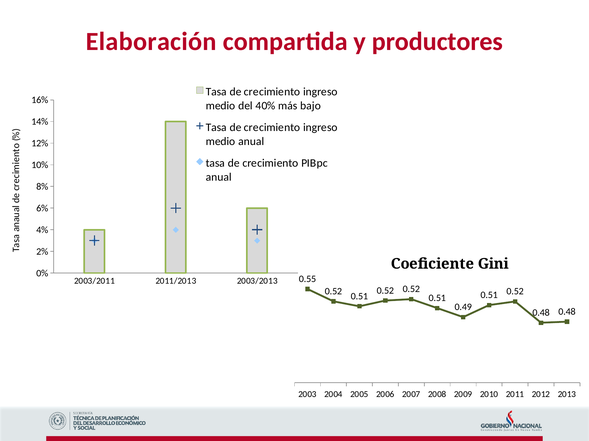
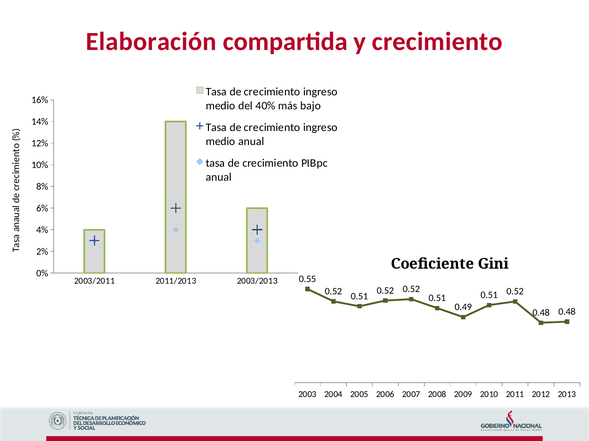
y productores: productores -> crecimiento
